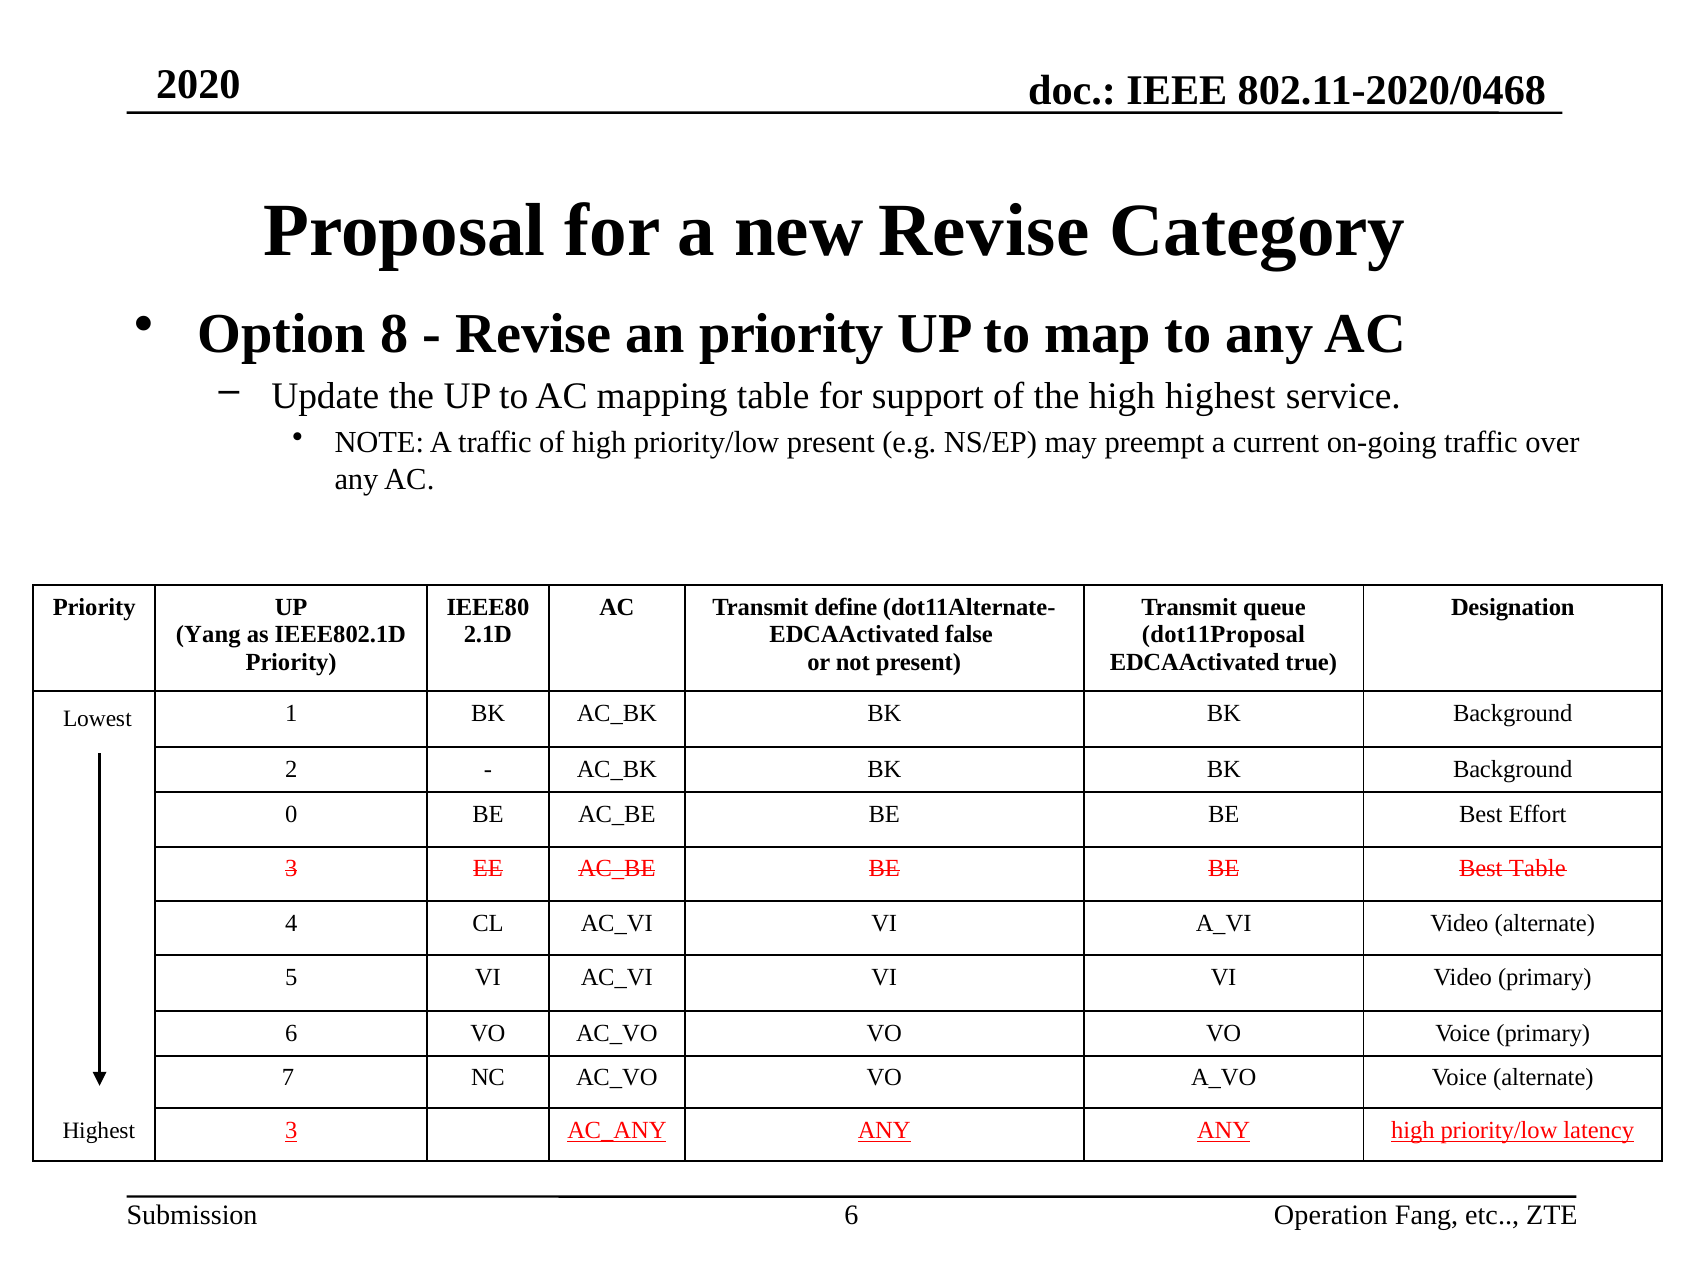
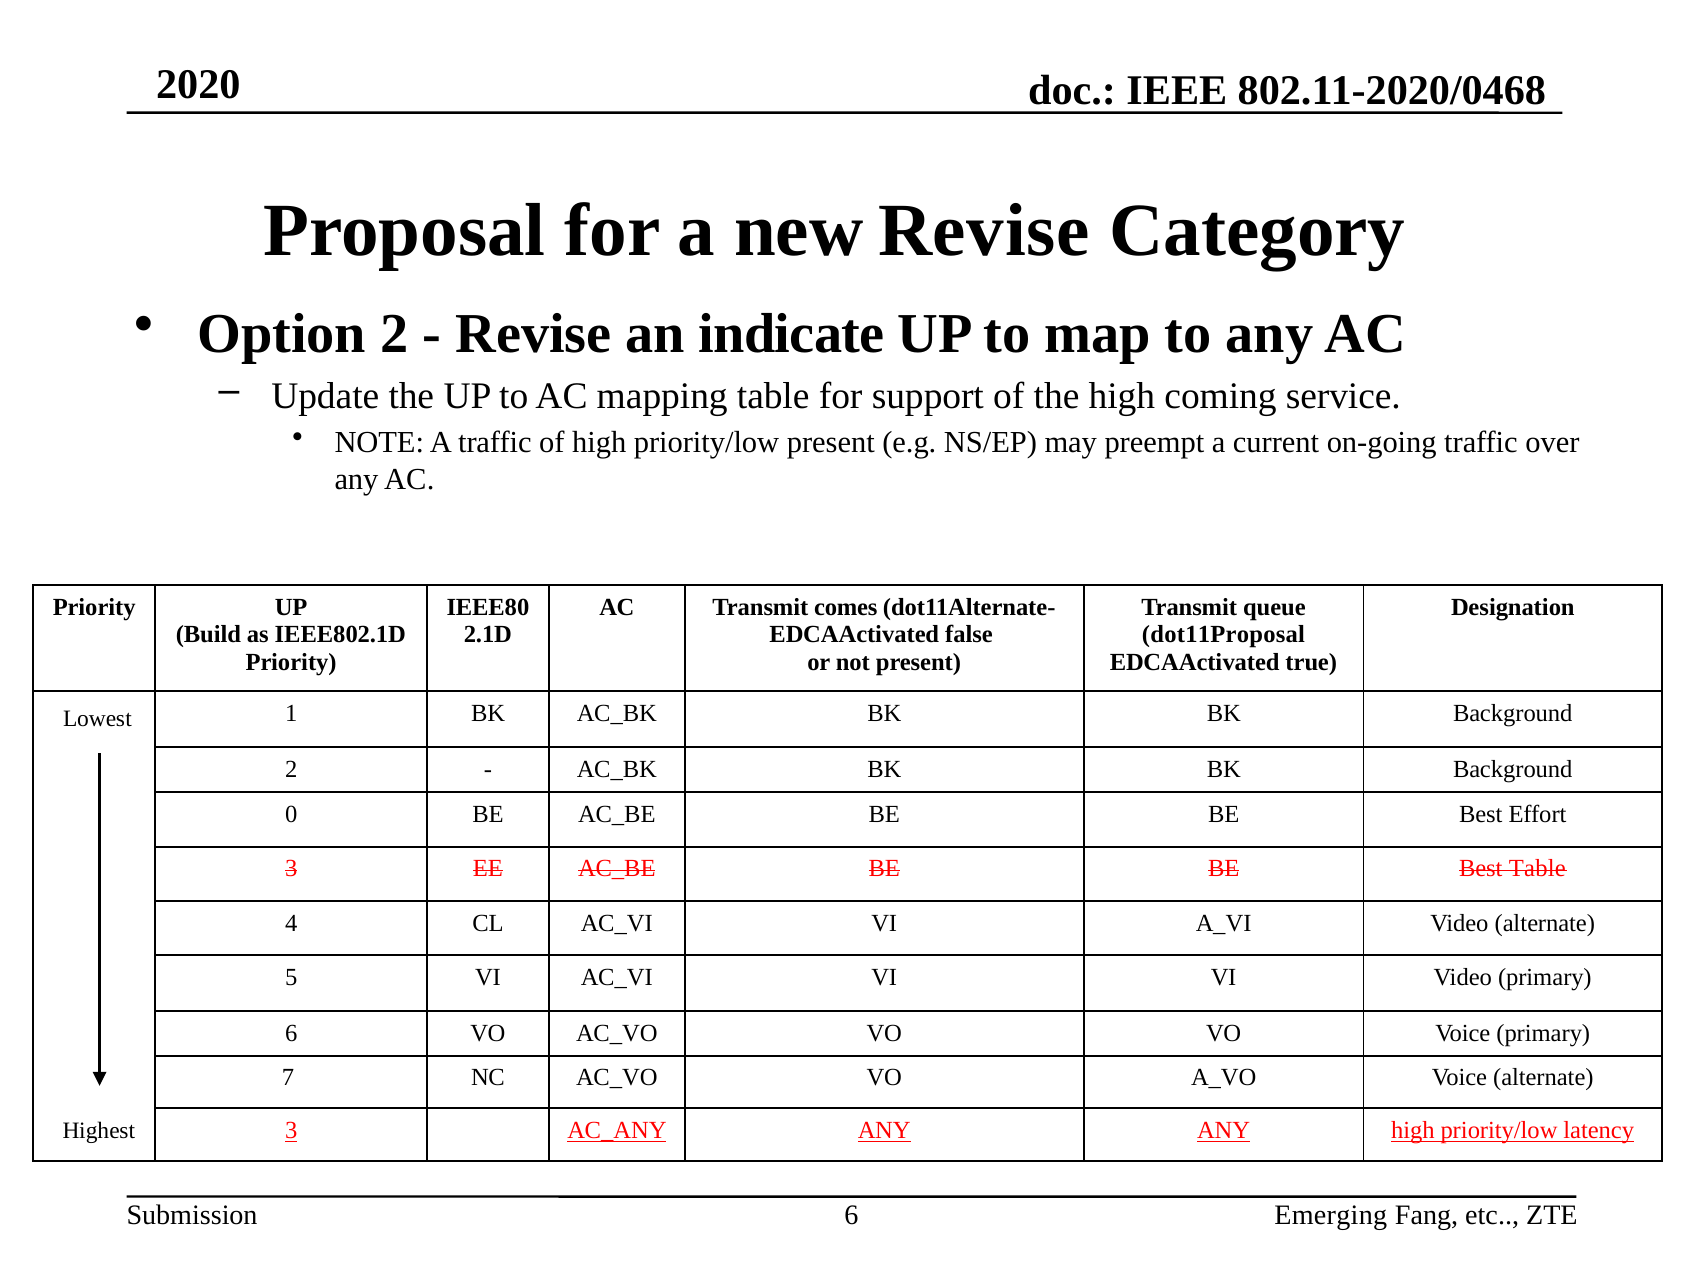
Option 8: 8 -> 2
an priority: priority -> indicate
high highest: highest -> coming
define: define -> comes
Yang: Yang -> Build
Operation: Operation -> Emerging
